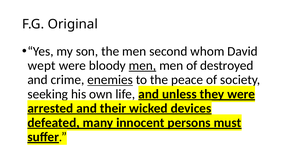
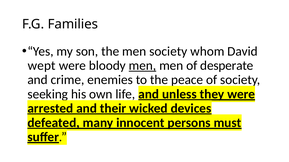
Original: Original -> Families
men second: second -> society
destroyed: destroyed -> desperate
enemies underline: present -> none
